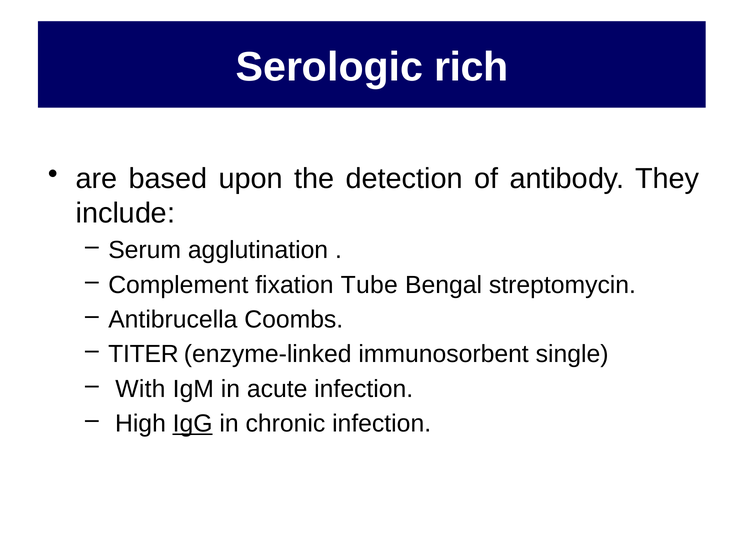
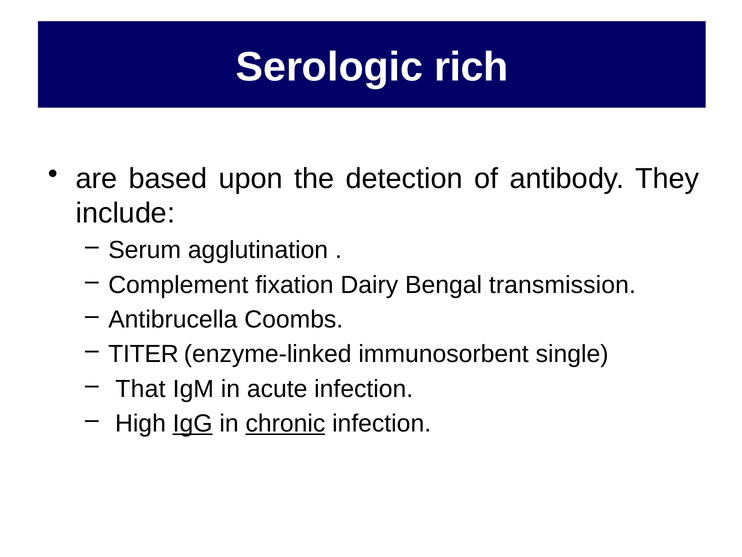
Tube: Tube -> Dairy
streptomycin: streptomycin -> transmission
With: With -> That
chronic underline: none -> present
